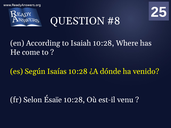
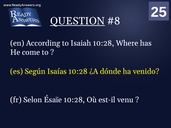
QUESTION underline: none -> present
